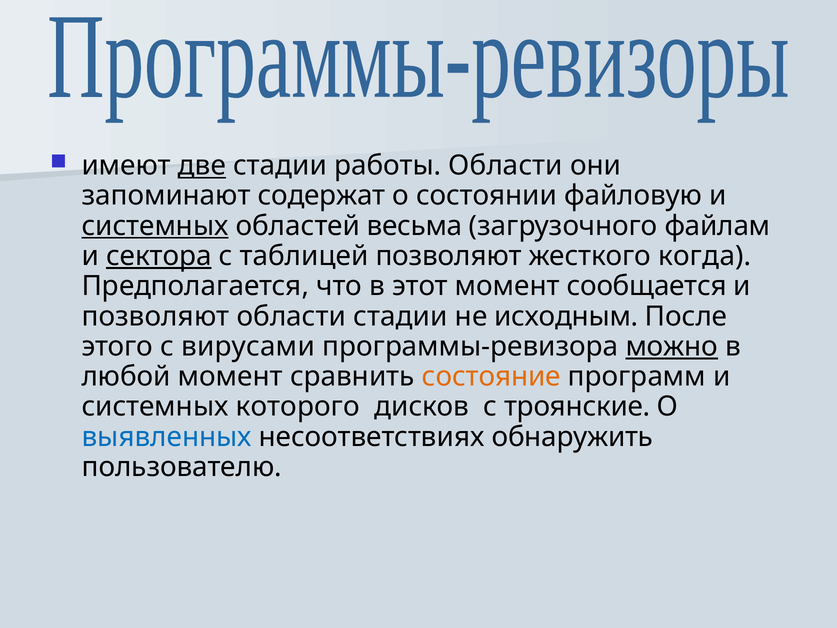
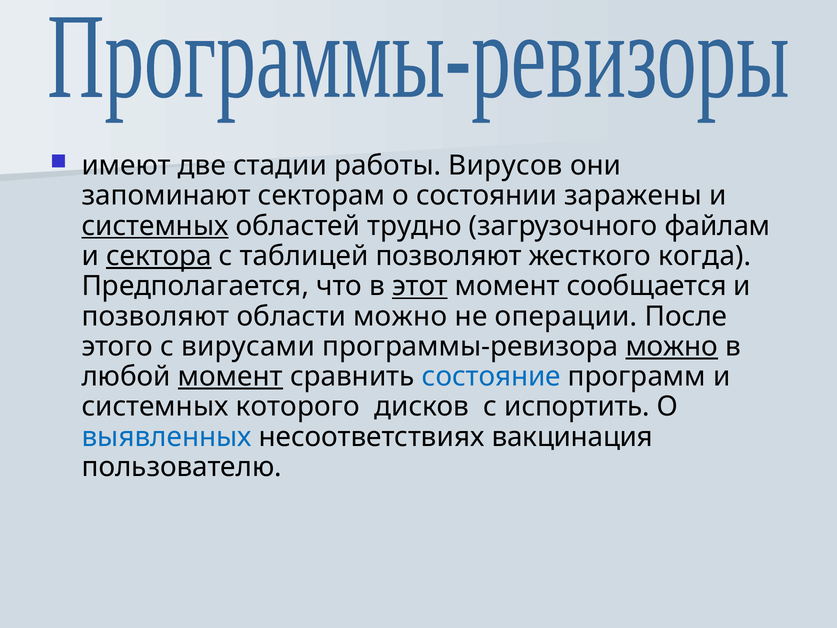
две underline: present -> none
работы Области: Области -> Вирусов
содержат: содержат -> секторам
файловую: файловую -> заражены
весьма: весьма -> трудно
этот underline: none -> present
области стадии: стадии -> можно
исходным: исходным -> операции
момент at (230, 376) underline: none -> present
состояние colour: orange -> blue
троянские: троянские -> испортить
обнаружить: обнаружить -> вакцинация
